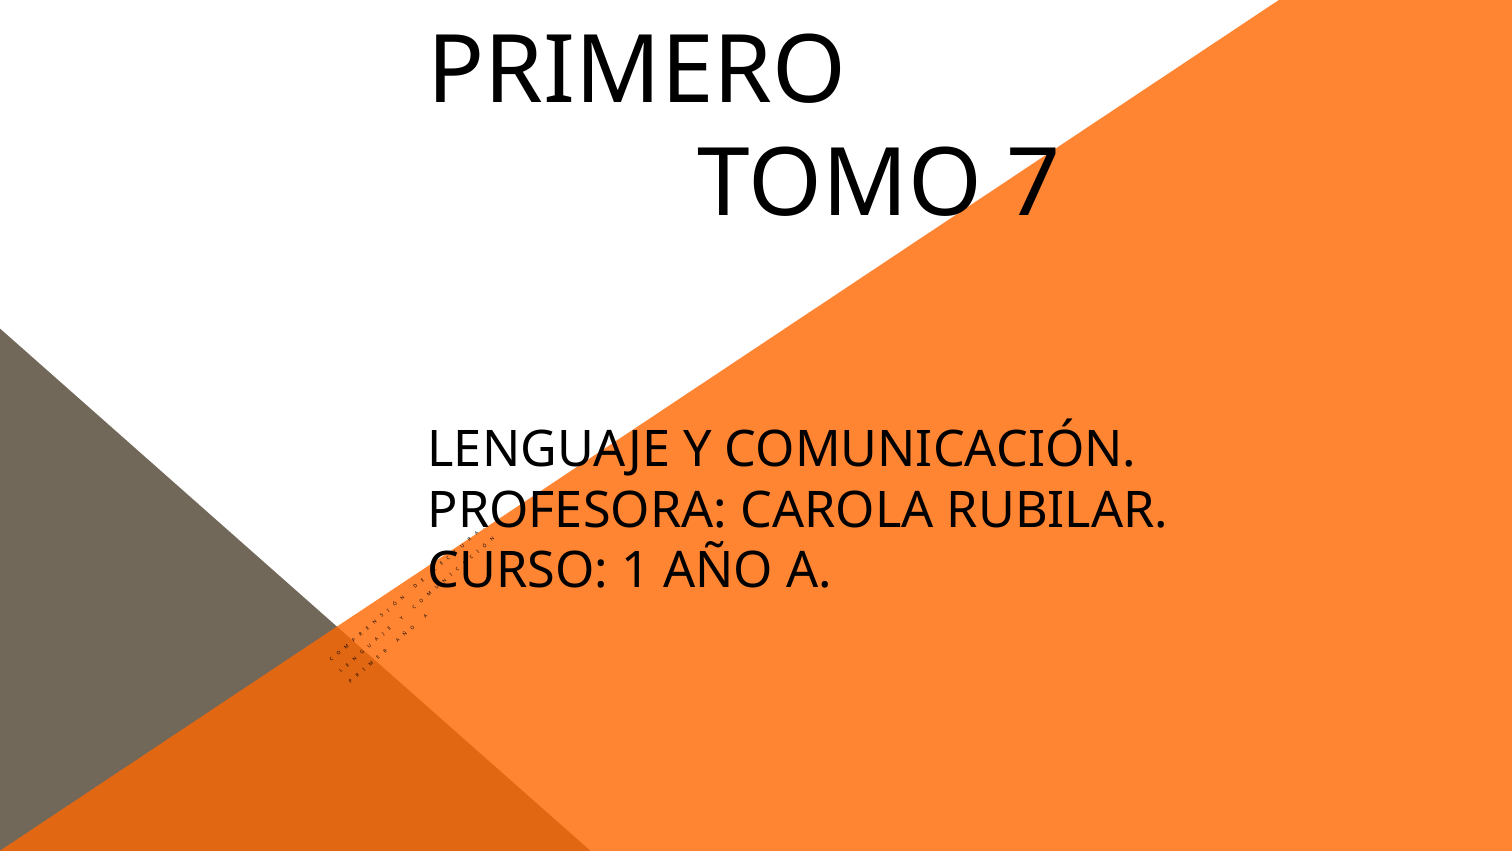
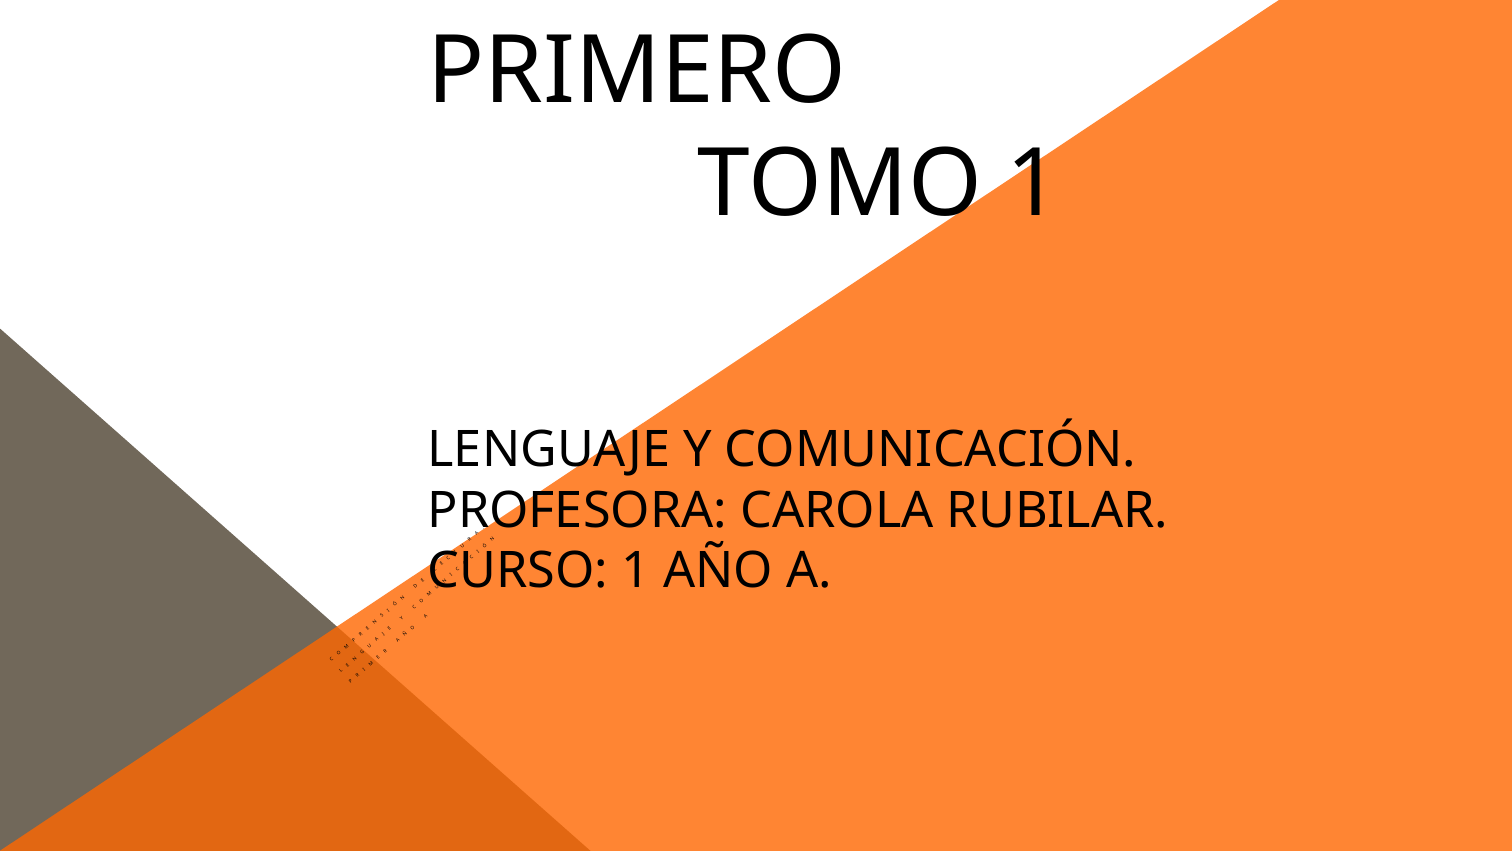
TOMO 7: 7 -> 1
